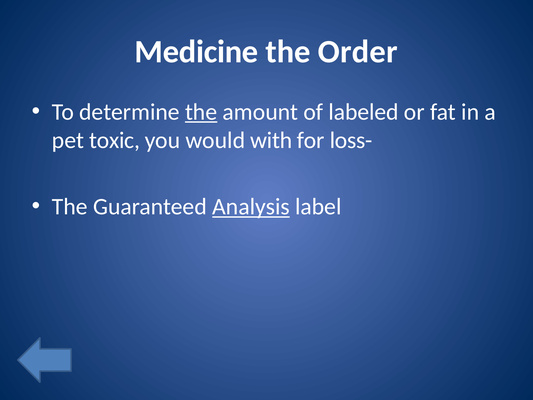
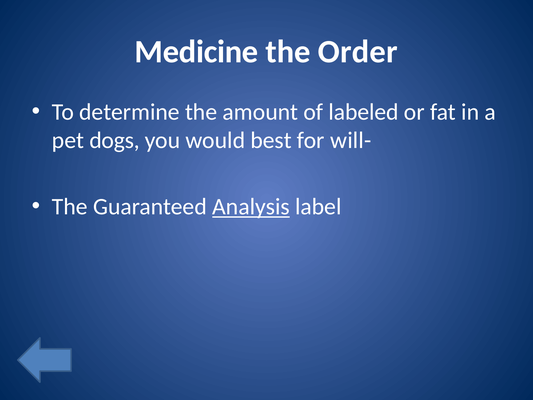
the at (201, 112) underline: present -> none
toxic: toxic -> dogs
with: with -> best
loss-: loss- -> will-
